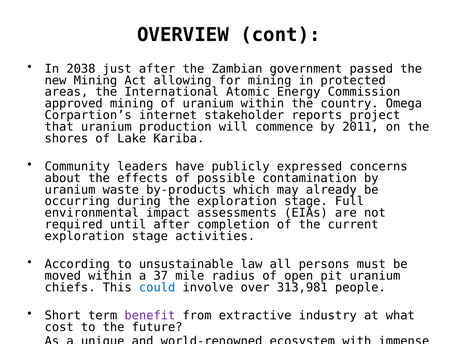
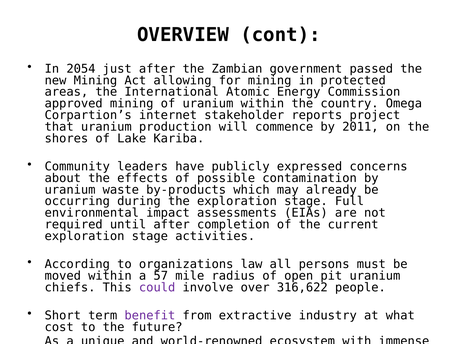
2038: 2038 -> 2054
unsustainable: unsustainable -> organizations
37: 37 -> 57
could colour: blue -> purple
313,981: 313,981 -> 316,622
